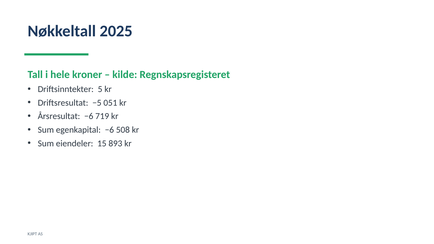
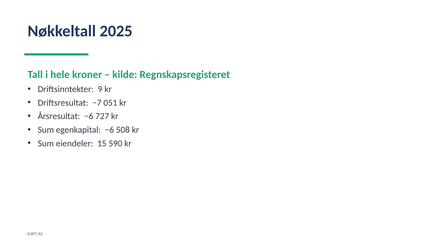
5: 5 -> 9
−5: −5 -> −7
719: 719 -> 727
893: 893 -> 590
